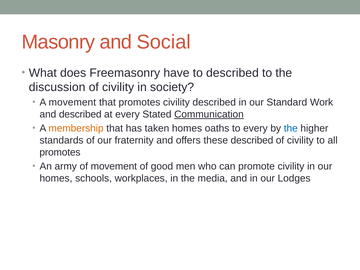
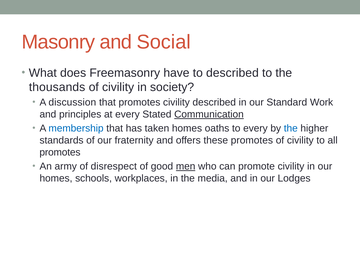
discussion: discussion -> thousands
A movement: movement -> discussion
and described: described -> principles
membership colour: orange -> blue
these described: described -> promotes
of movement: movement -> disrespect
men underline: none -> present
